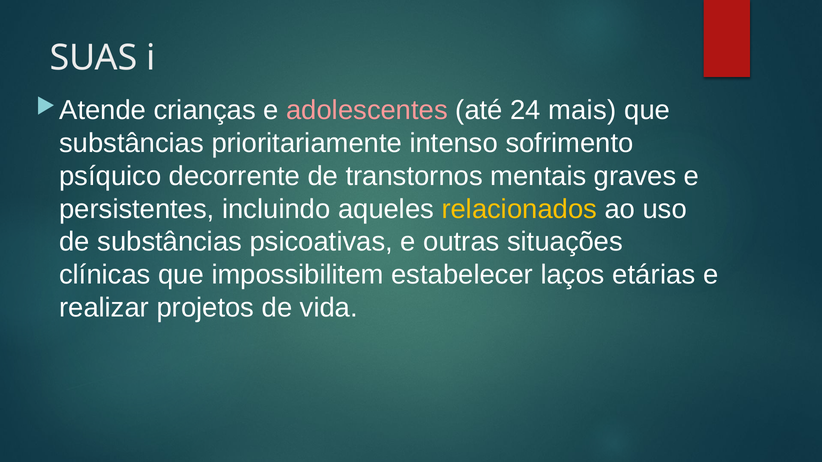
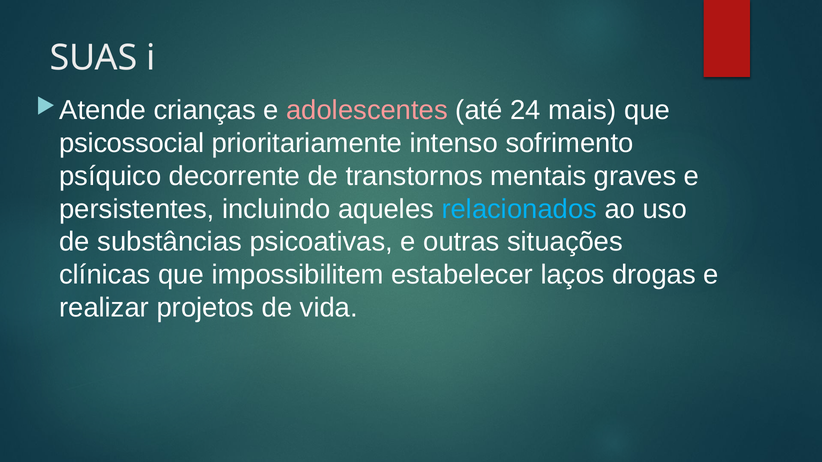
substâncias at (132, 143): substâncias -> psicossocial
relacionados colour: yellow -> light blue
etárias: etárias -> drogas
